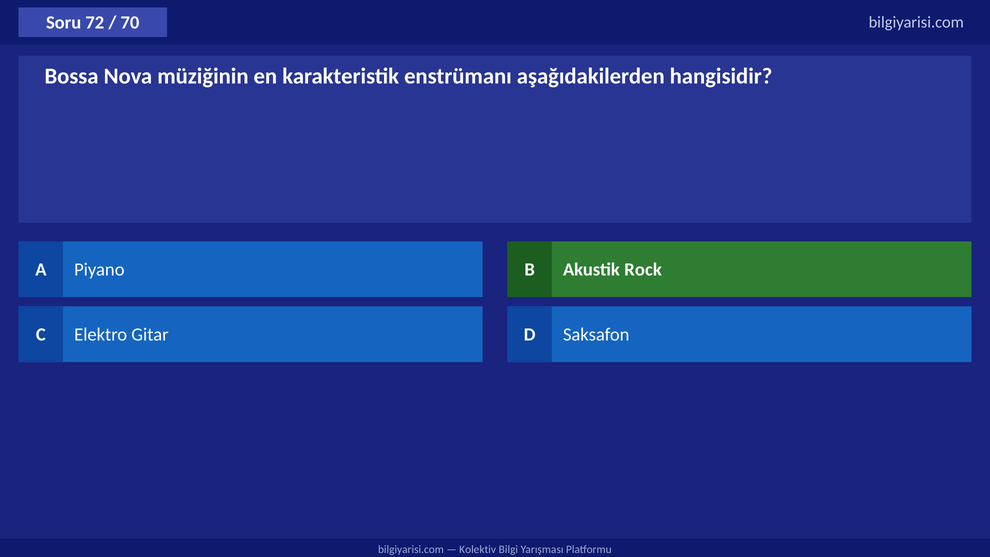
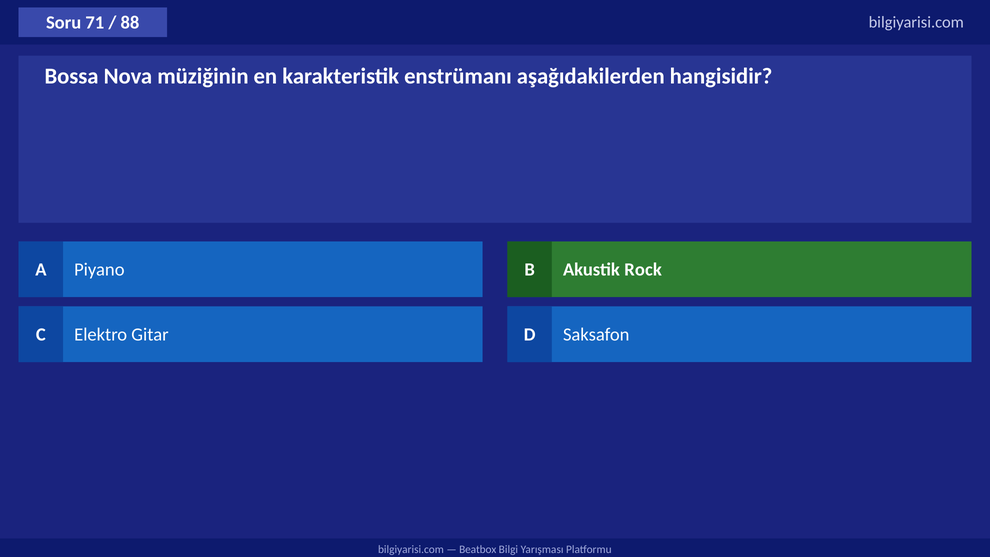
72: 72 -> 71
70: 70 -> 88
Kolektiv: Kolektiv -> Beatbox
